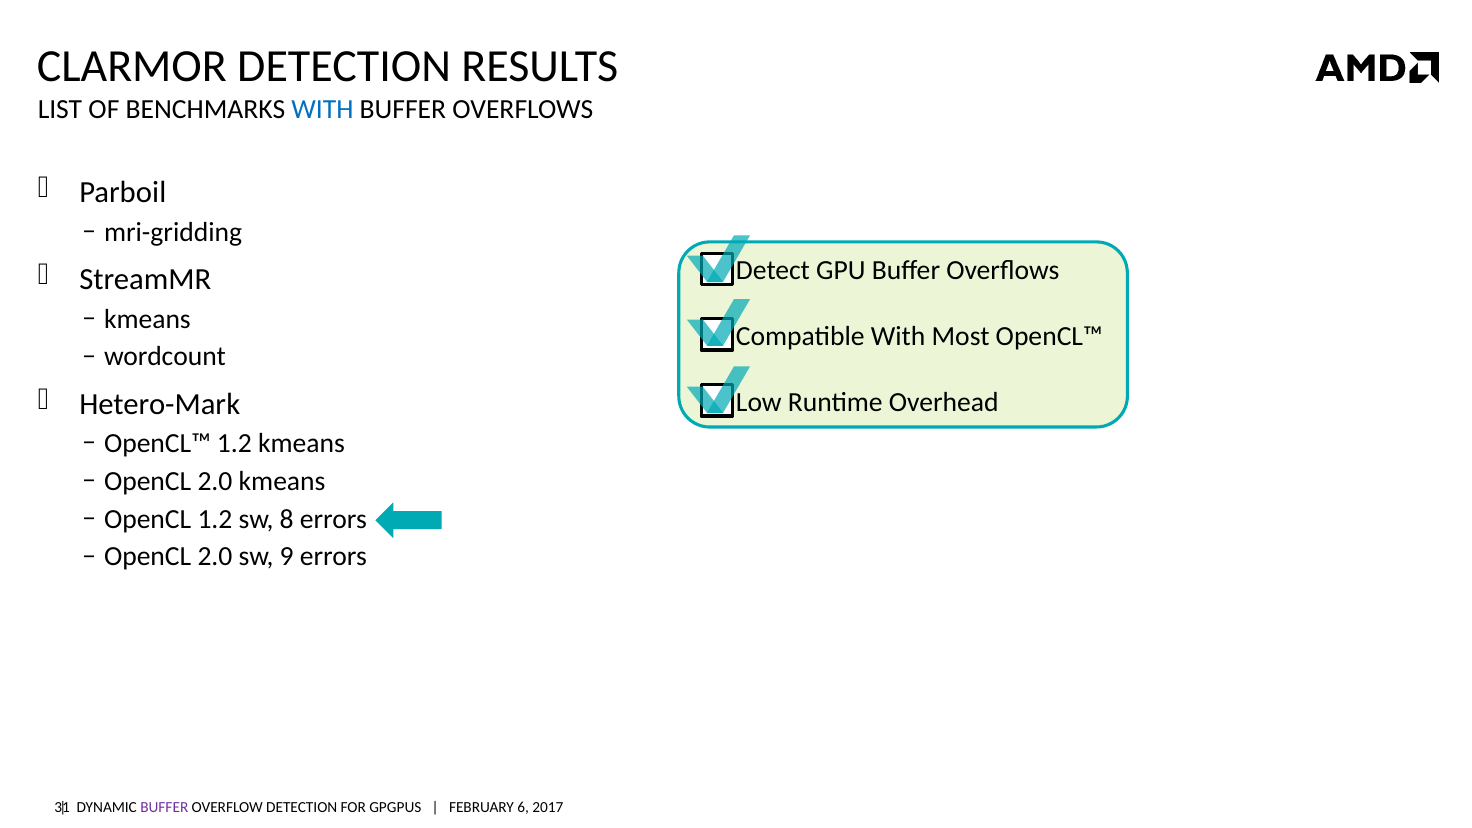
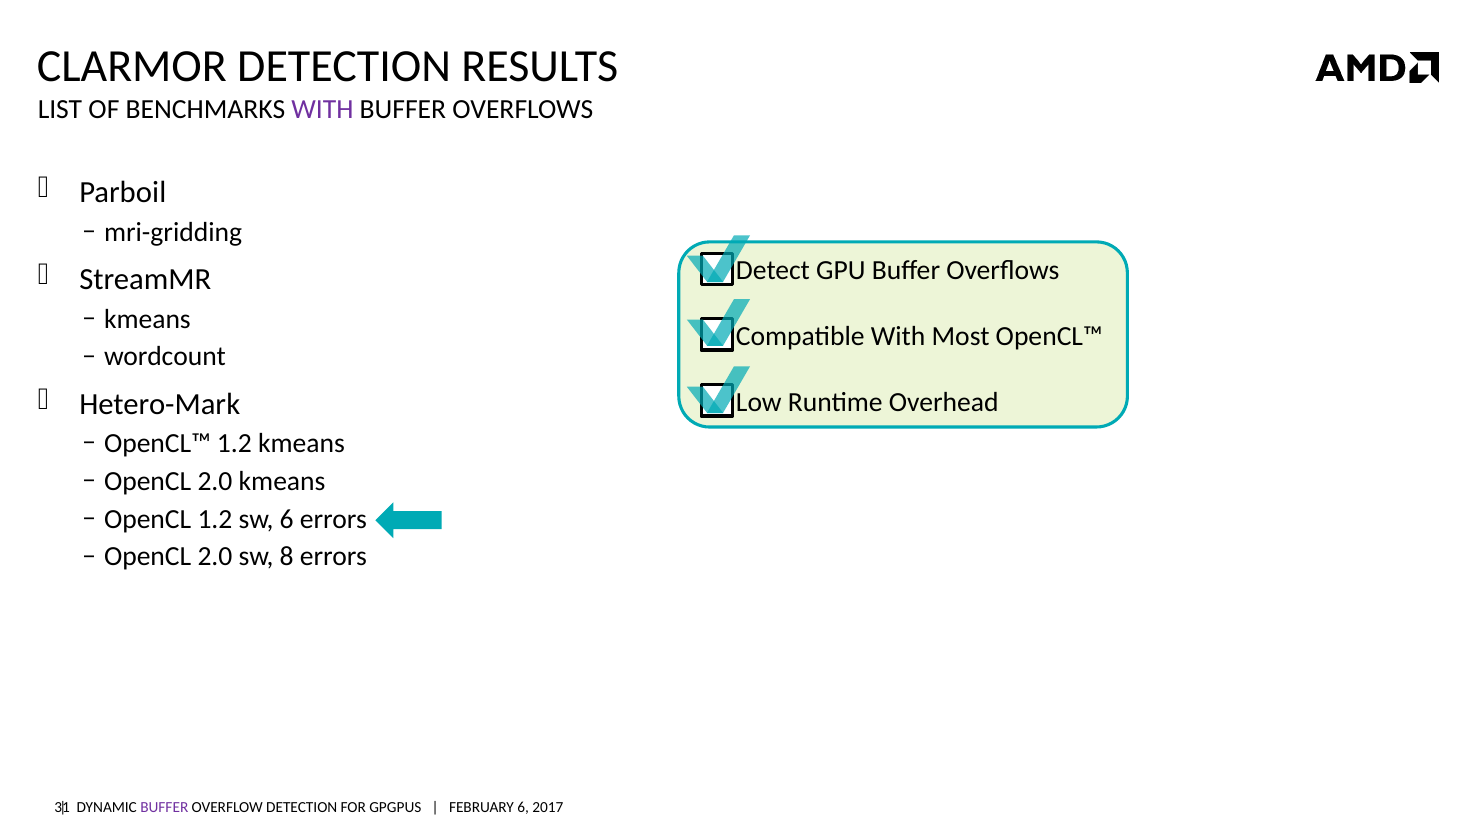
WITH at (322, 109) colour: blue -> purple
sw 8: 8 -> 6
9: 9 -> 8
